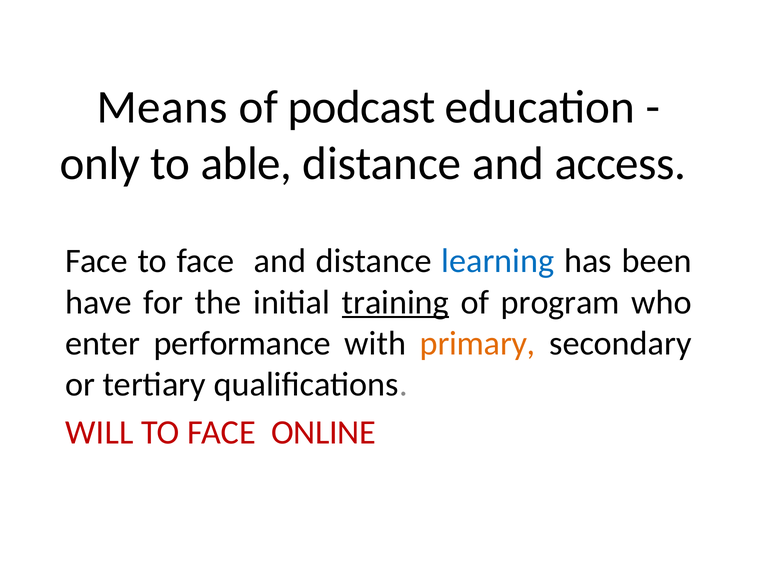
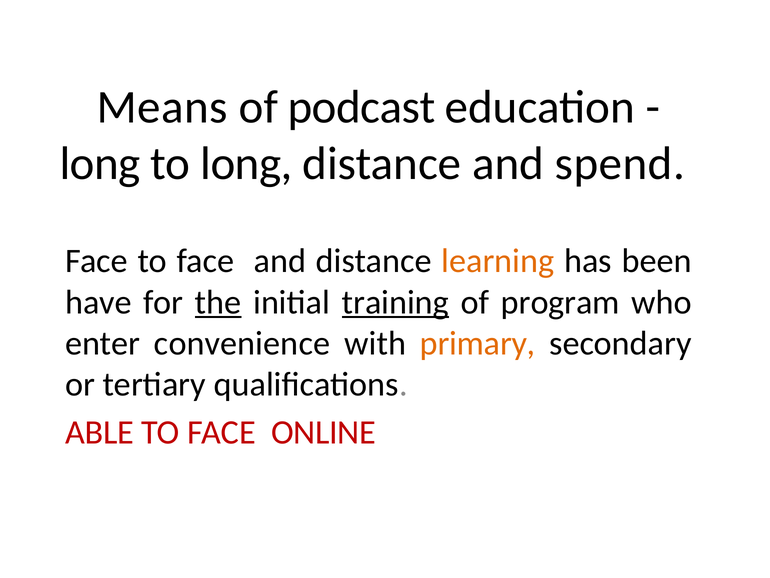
only at (100, 164): only -> long
to able: able -> long
access: access -> spend
learning colour: blue -> orange
the underline: none -> present
performance: performance -> convenience
WILL: WILL -> ABLE
